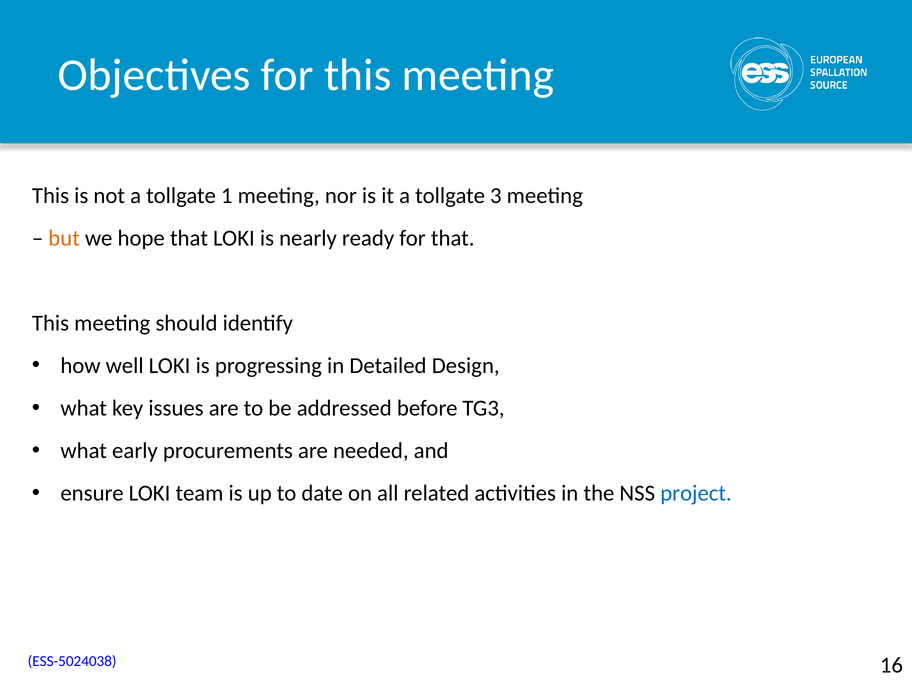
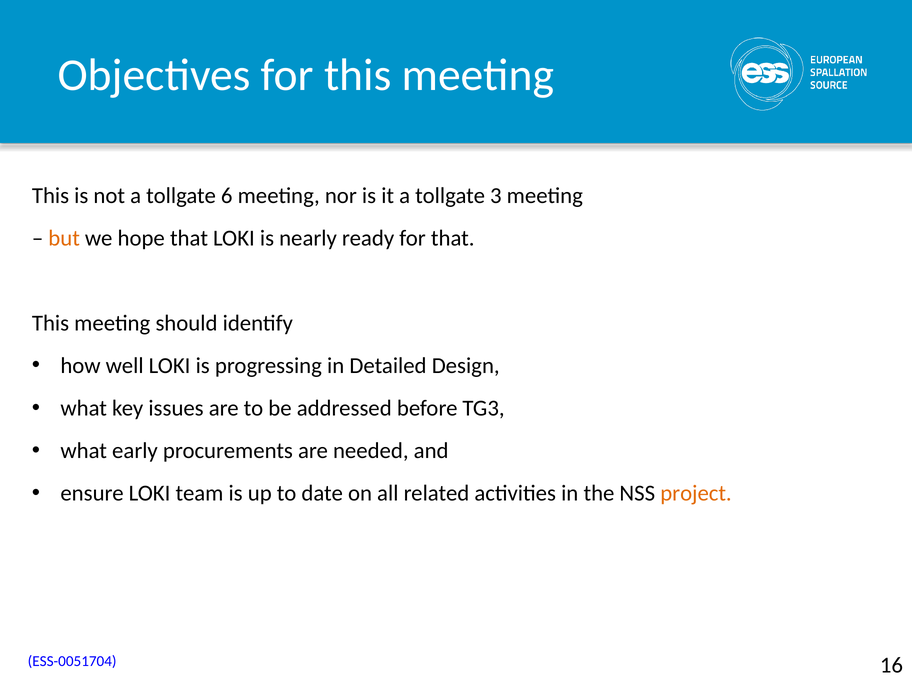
1: 1 -> 6
project colour: blue -> orange
ESS-5024038: ESS-5024038 -> ESS-0051704
